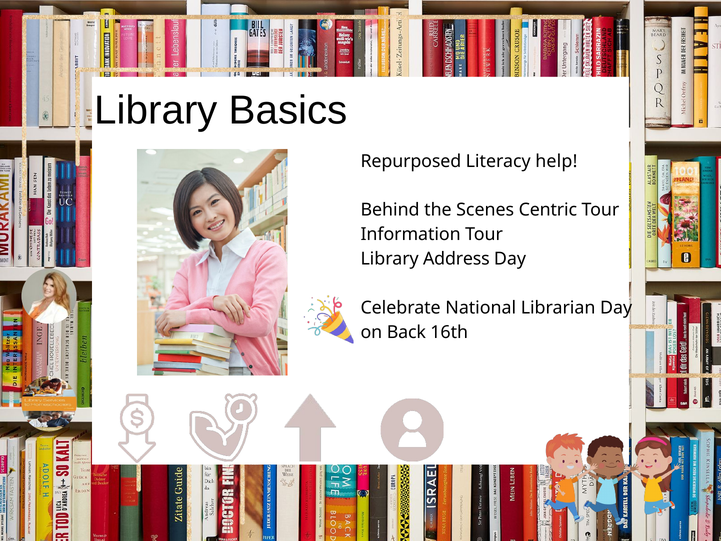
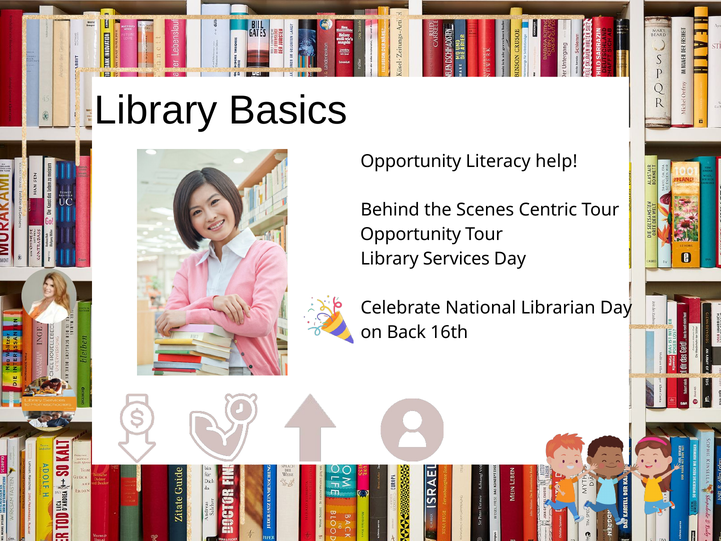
Repurposed at (411, 161): Repurposed -> Opportunity
Information at (411, 234): Information -> Opportunity
Address: Address -> Services
